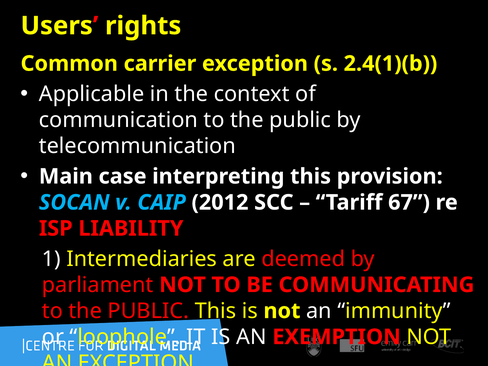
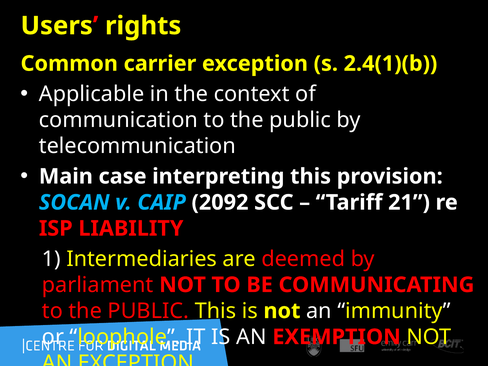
2012: 2012 -> 2092
67: 67 -> 21
